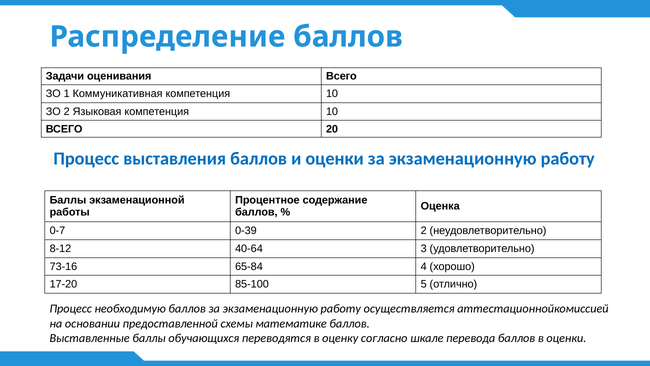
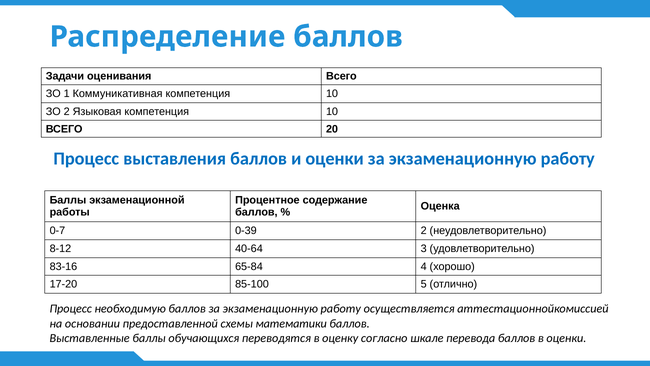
73-16: 73-16 -> 83-16
математике: математике -> математики
